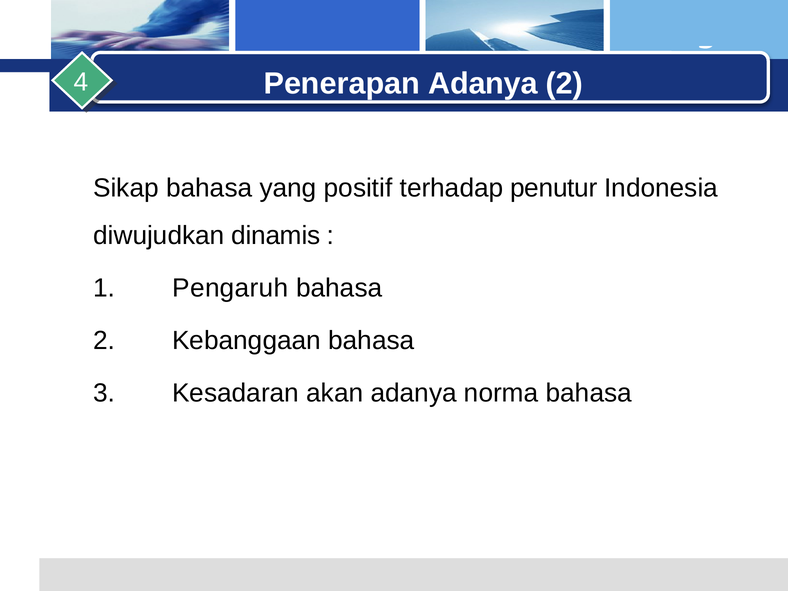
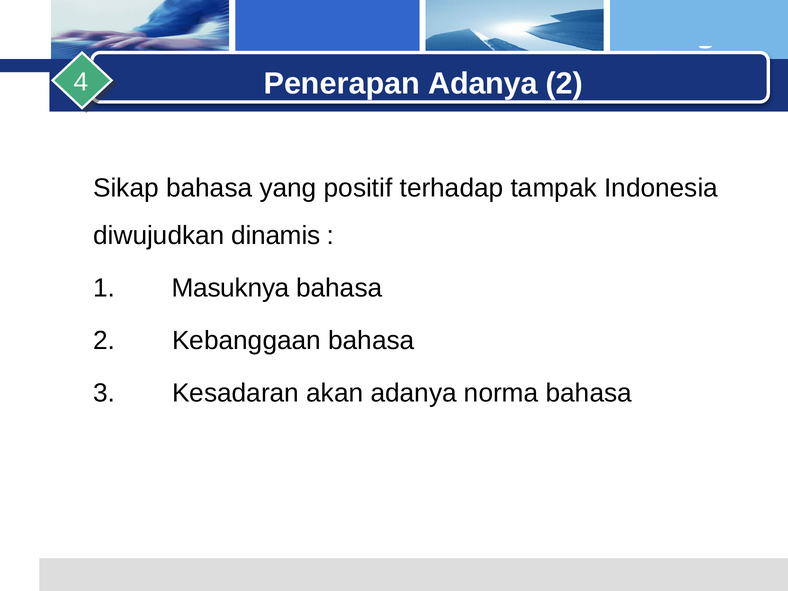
penutur: penutur -> tampak
Pengaruh: Pengaruh -> Masuknya
